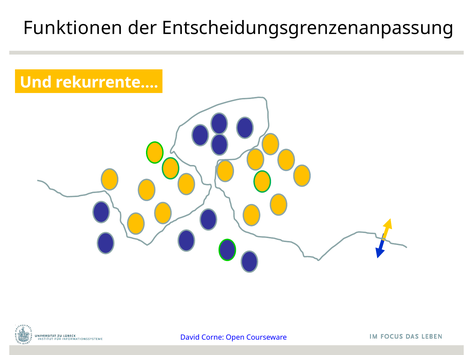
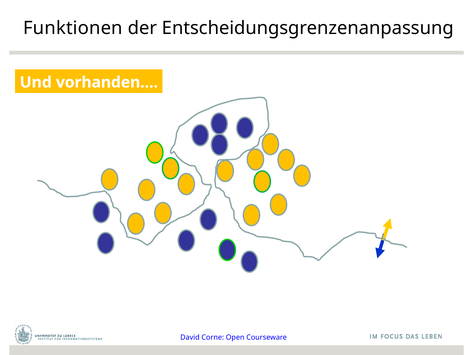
rekurrente…: rekurrente… -> vorhanden…
